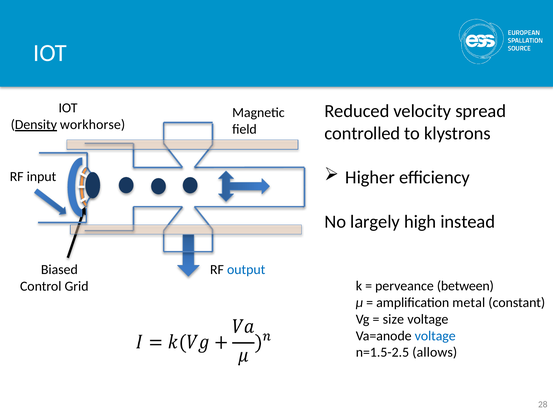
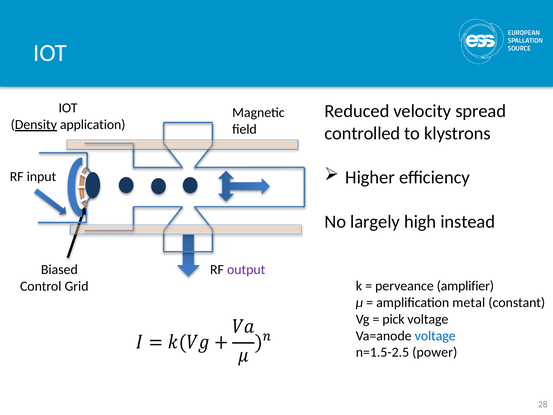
workhorse: workhorse -> application
output colour: blue -> purple
between: between -> amplifier
size: size -> pick
allows: allows -> power
